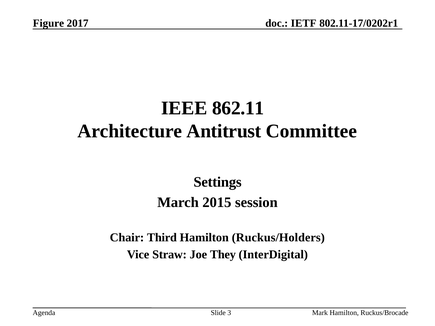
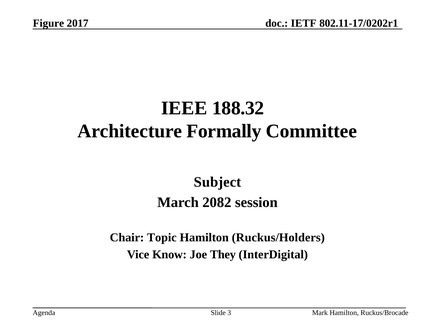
862.11: 862.11 -> 188.32
Antitrust: Antitrust -> Formally
Settings: Settings -> Subject
2015: 2015 -> 2082
Third: Third -> Topic
Straw: Straw -> Know
